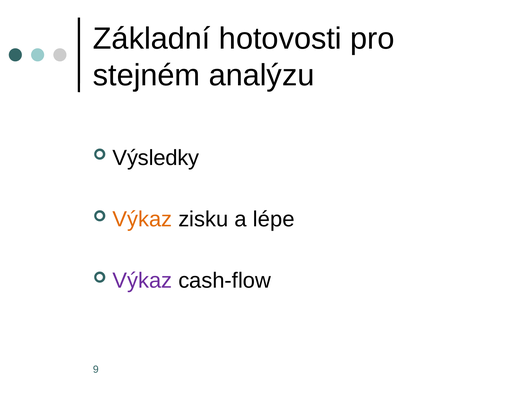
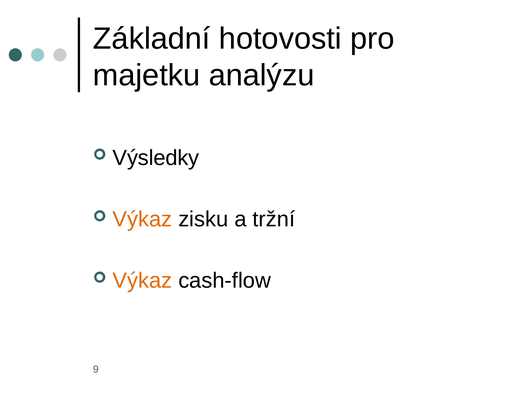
stejném: stejném -> majetku
lépe: lépe -> tržní
Výkaz at (142, 280) colour: purple -> orange
